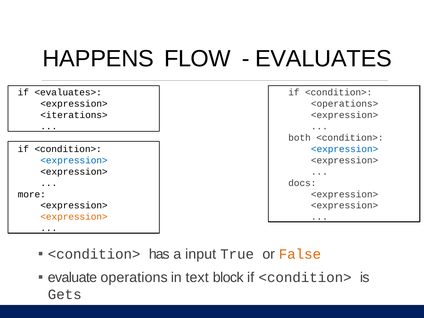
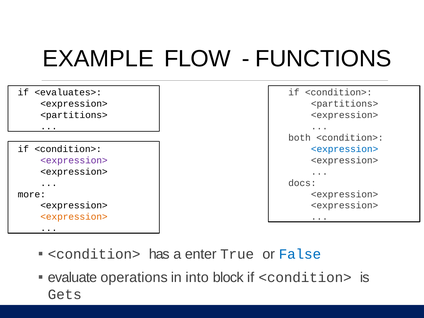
HAPPENS: HAPPENS -> EXAMPLE
EVALUATES: EVALUATES -> FUNCTIONS
<operations> at (345, 104): <operations> -> <partitions>
<iterations> at (74, 115): <iterations> -> <partitions>
<expression> at (74, 160) colour: blue -> purple
input: input -> enter
False colour: orange -> blue
text: text -> into
